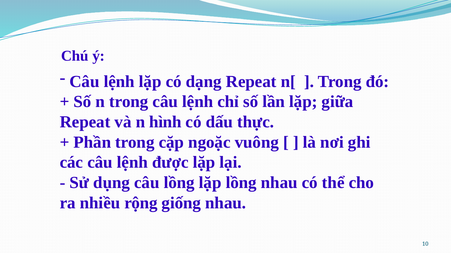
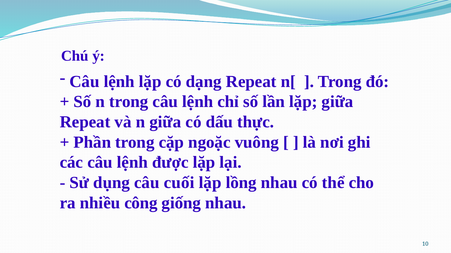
n hình: hình -> giữa
câu lồng: lồng -> cuối
rộng: rộng -> công
